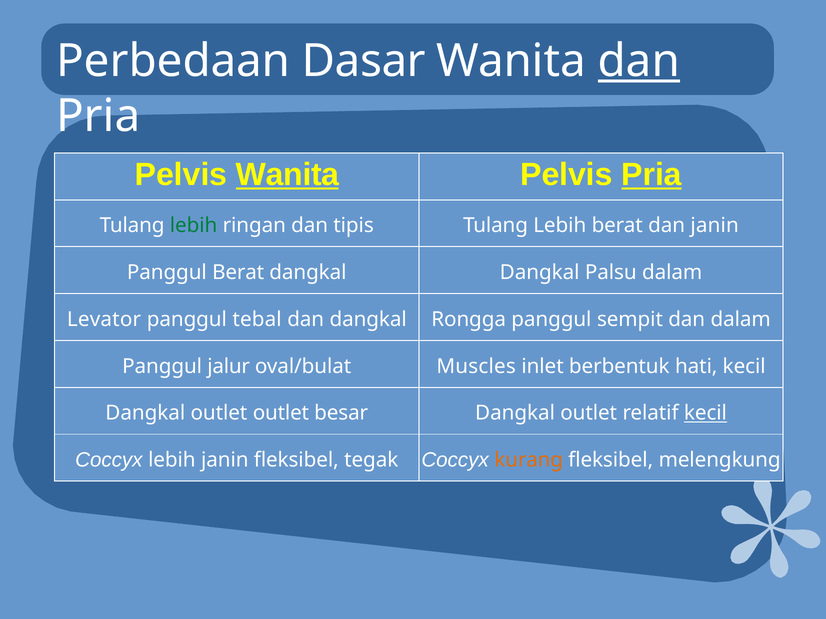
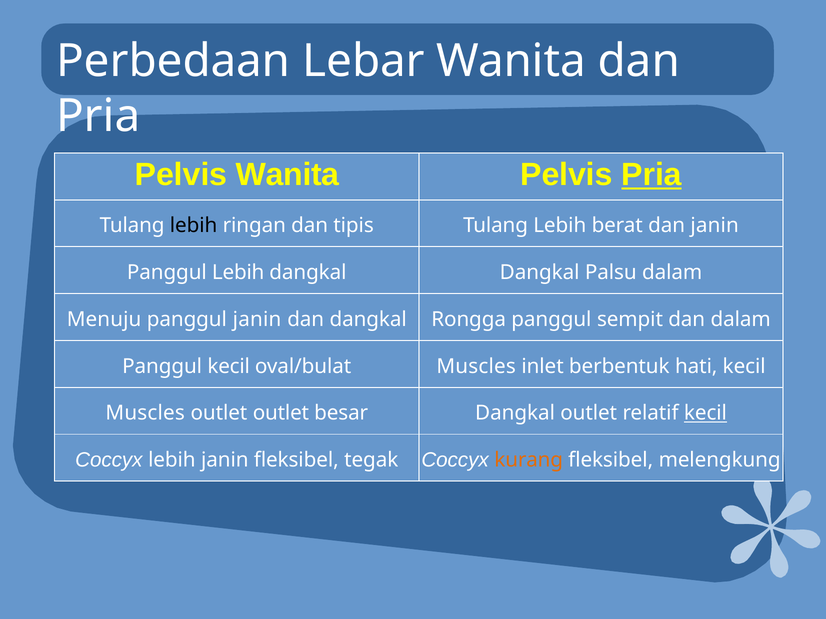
Dasar: Dasar -> Lebar
dan at (639, 61) underline: present -> none
Wanita at (288, 175) underline: present -> none
lebih at (194, 226) colour: green -> black
Panggul Berat: Berat -> Lebih
Levator: Levator -> Menuju
panggul tebal: tebal -> janin
Panggul jalur: jalur -> kecil
Dangkal at (145, 414): Dangkal -> Muscles
